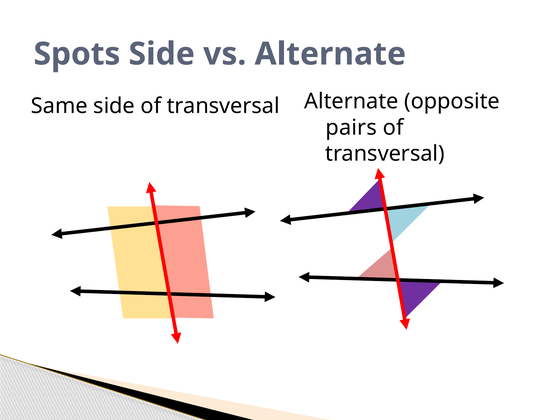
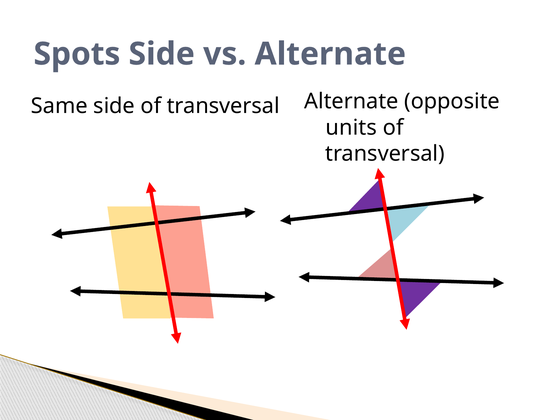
pairs: pairs -> units
